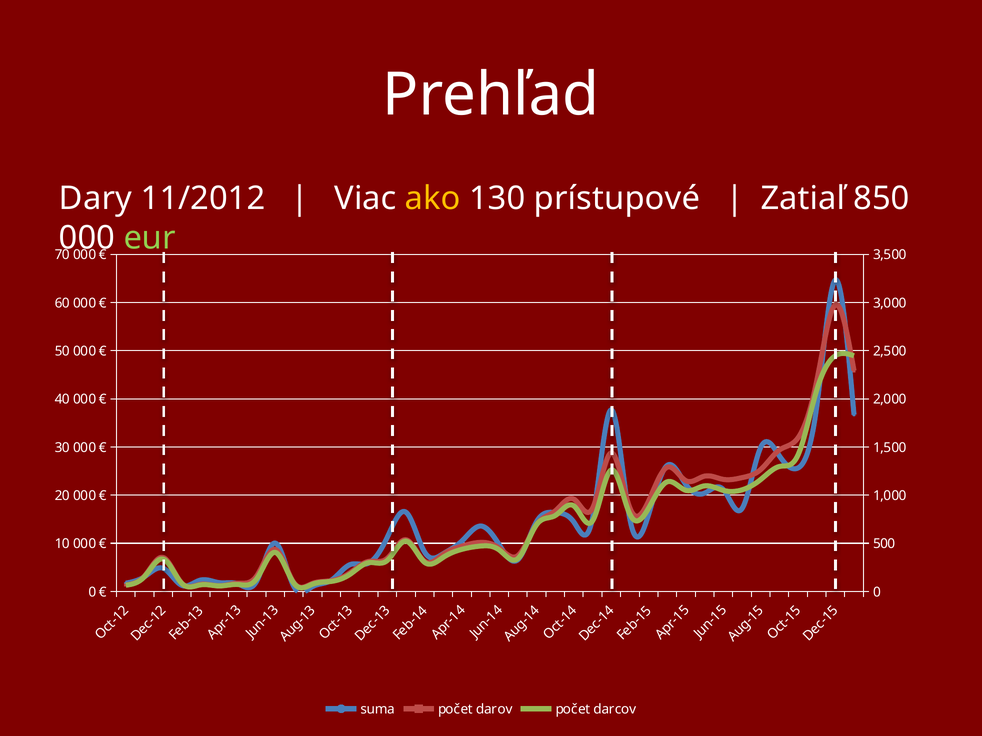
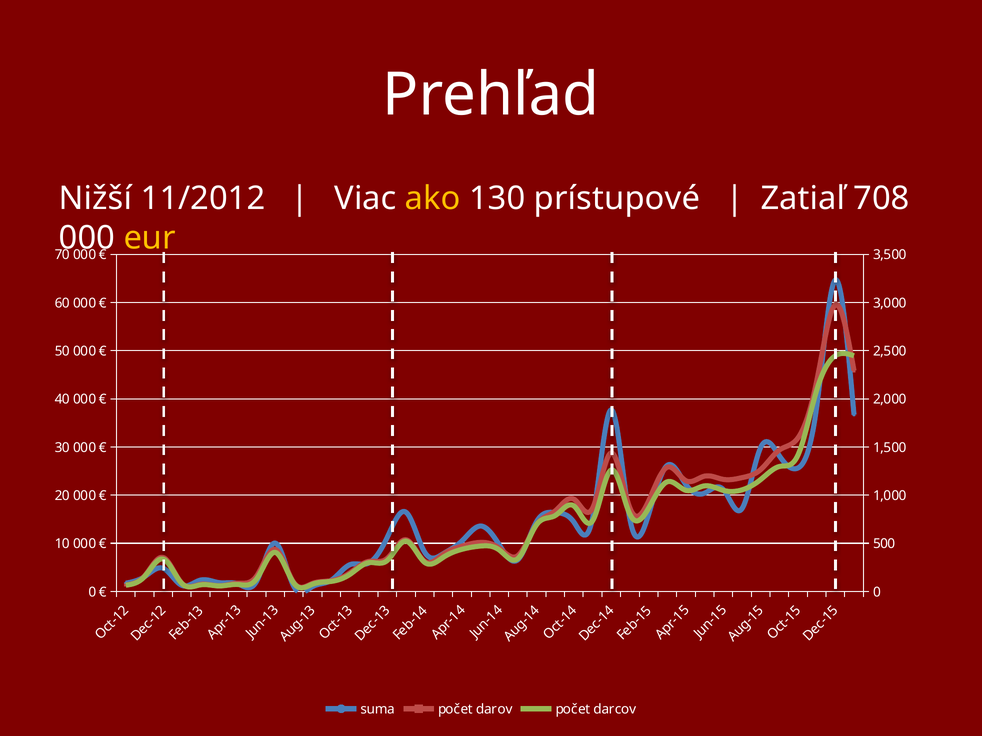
Dary: Dary -> Nižší
850: 850 -> 708
eur colour: light green -> yellow
